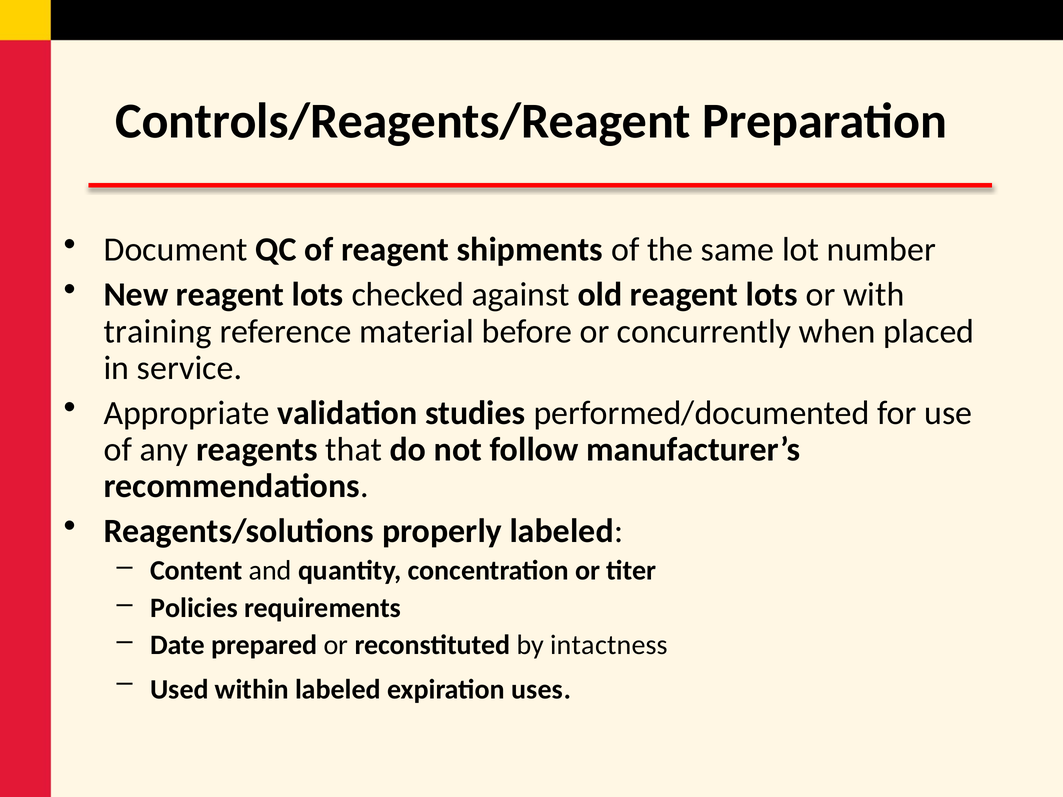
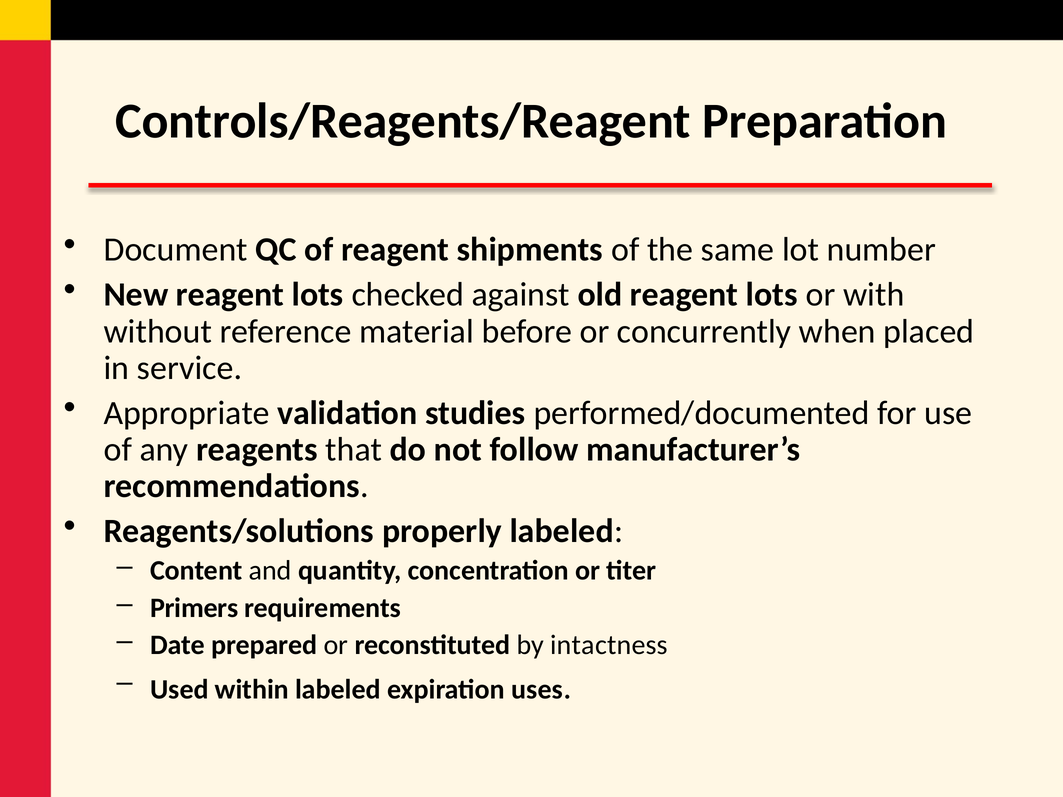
training: training -> without
Policies: Policies -> Primers
